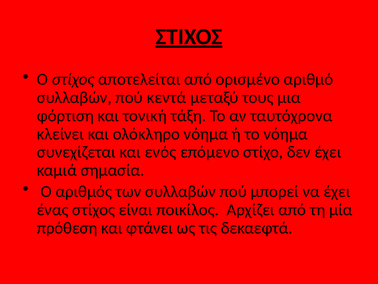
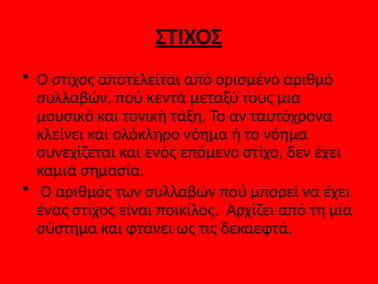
φόρτιση: φόρτιση -> μουσικό
πρόθεση: πρόθεση -> σύστημα
